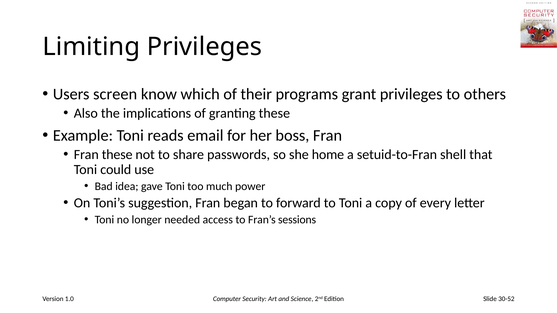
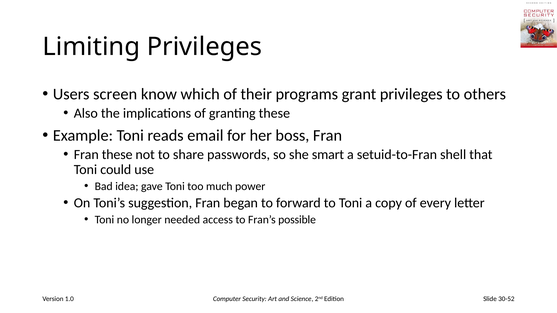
home: home -> smart
sessions: sessions -> possible
